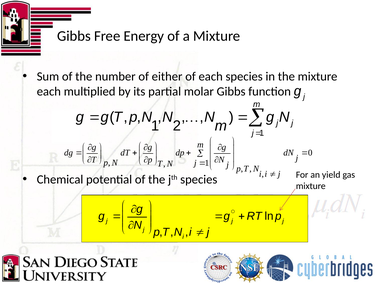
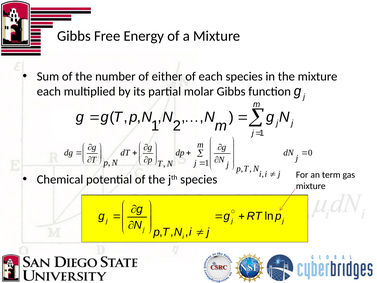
yield: yield -> term
